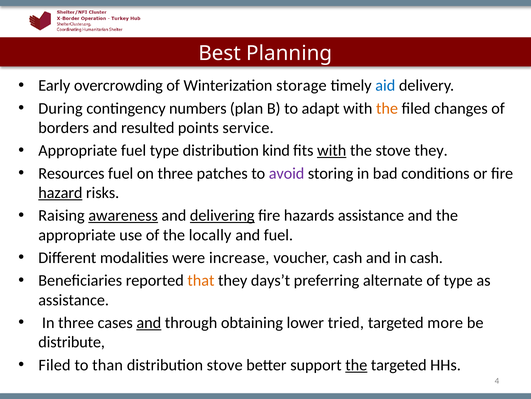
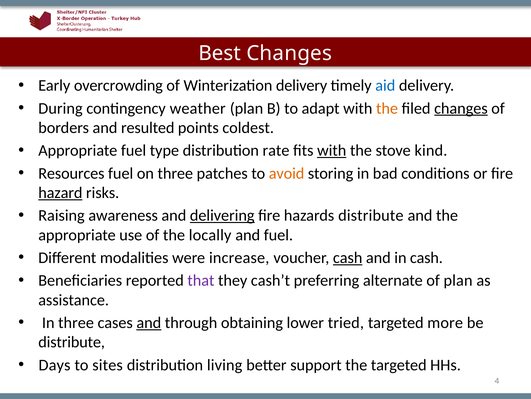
Best Planning: Planning -> Changes
Winterization storage: storage -> delivery
numbers: numbers -> weather
changes at (461, 108) underline: none -> present
service: service -> coldest
kind: kind -> rate
stove they: they -> kind
avoid colour: purple -> orange
awareness underline: present -> none
hazards assistance: assistance -> distribute
cash at (348, 257) underline: none -> present
that colour: orange -> purple
days’t: days’t -> cash’t
of type: type -> plan
Filed at (55, 364): Filed -> Days
than: than -> sites
distribution stove: stove -> living
the at (356, 364) underline: present -> none
